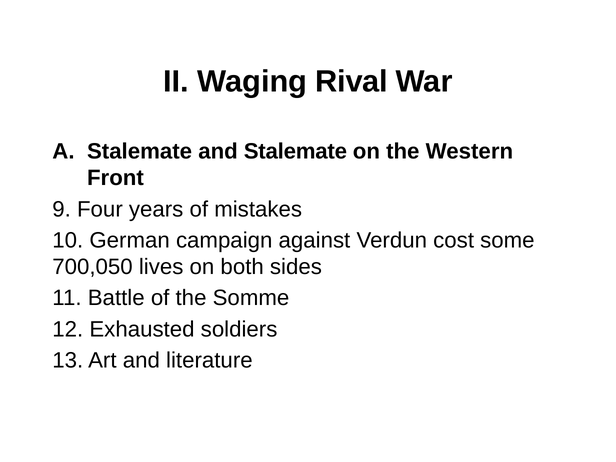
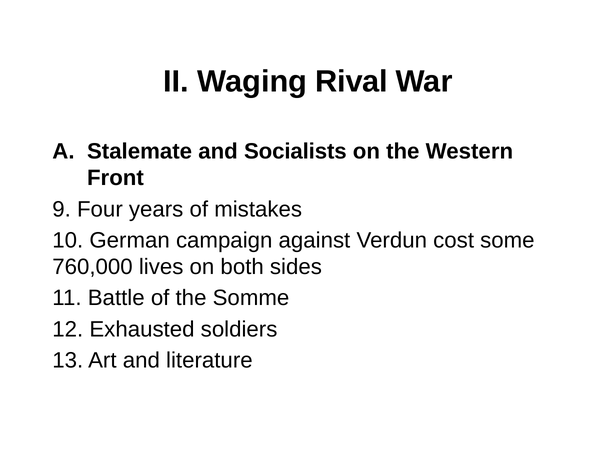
and Stalemate: Stalemate -> Socialists
700,050: 700,050 -> 760,000
